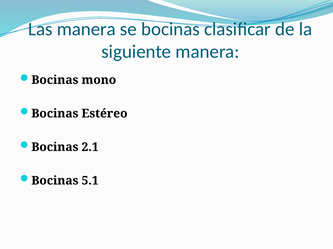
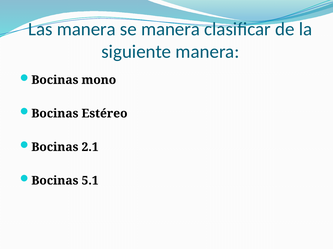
se bocinas: bocinas -> manera
